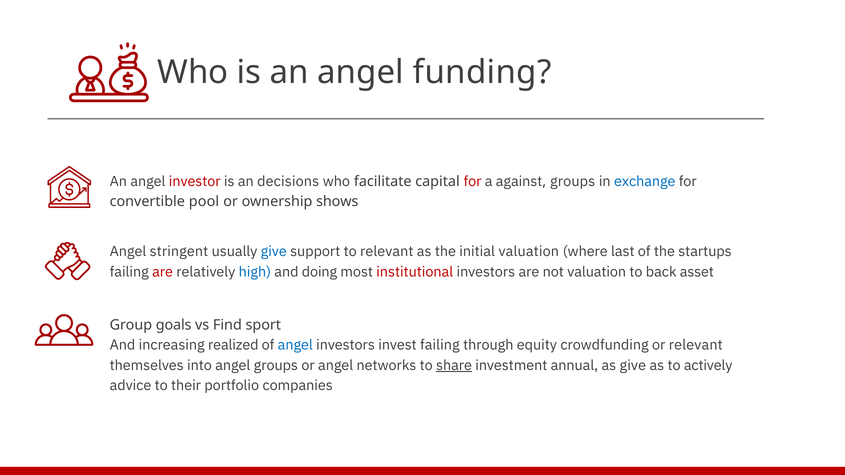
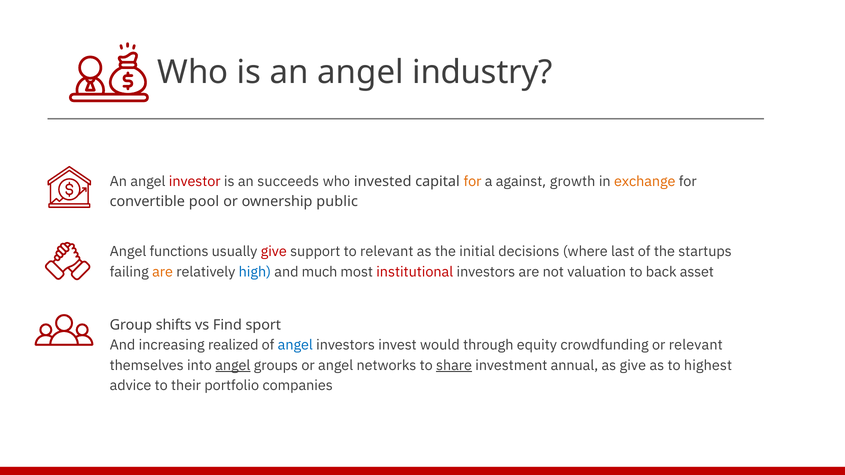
funding: funding -> industry
decisions: decisions -> succeeds
facilitate: facilitate -> invested
for at (472, 182) colour: red -> orange
groups at (573, 182): groups -> growth
exchange colour: blue -> orange
shows: shows -> public
stringent: stringent -> functions
give at (274, 252) colour: blue -> red
initial valuation: valuation -> decisions
are at (163, 272) colour: red -> orange
doing: doing -> much
goals: goals -> shifts
invest failing: failing -> would
angel at (233, 366) underline: none -> present
actively: actively -> highest
